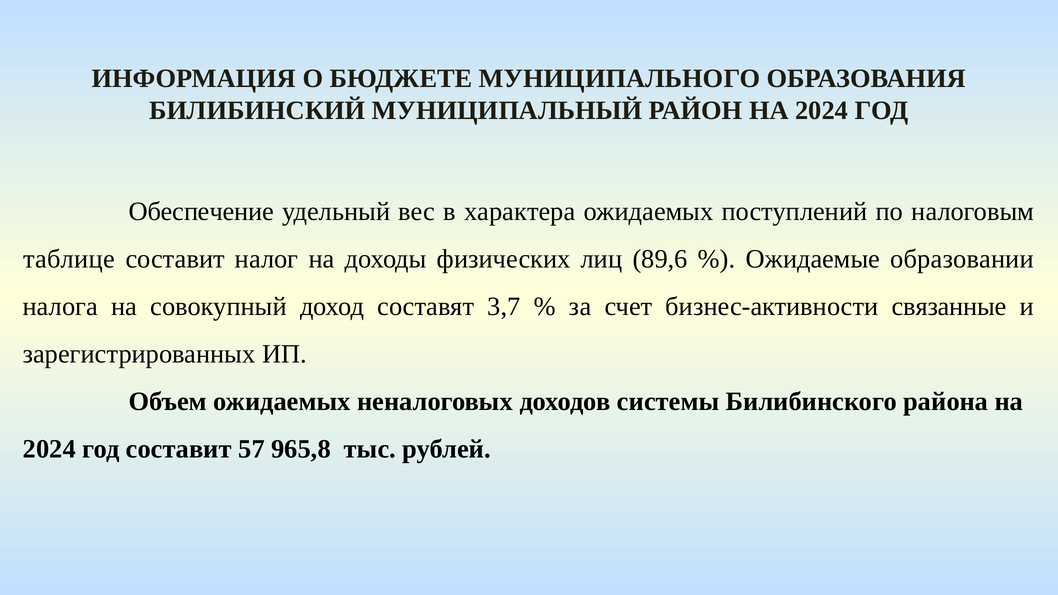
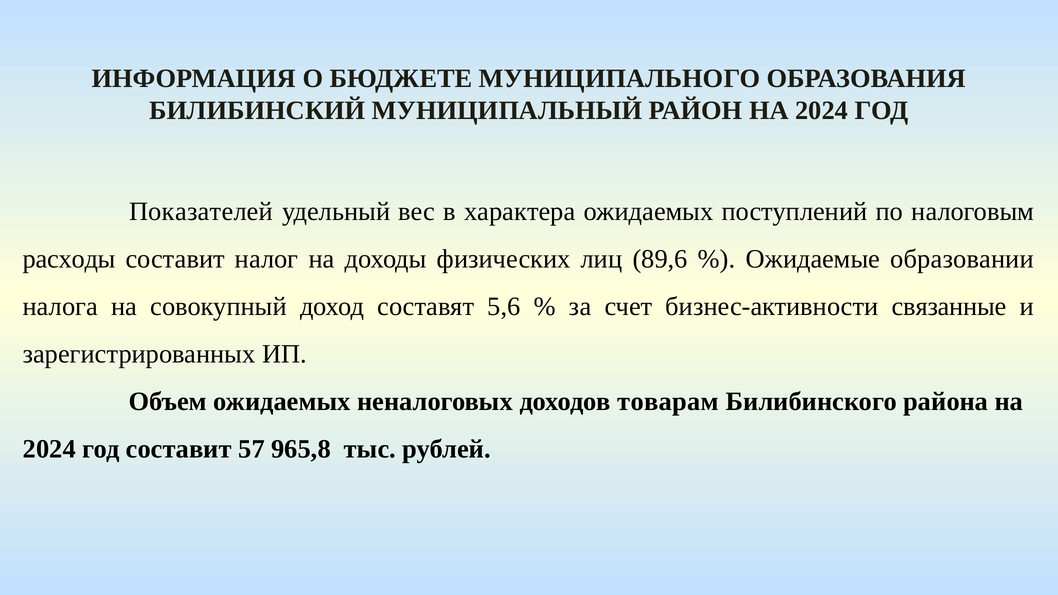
Обеспечение: Обеспечение -> Показателей
таблице: таблице -> расходы
3,7: 3,7 -> 5,6
системы: системы -> товарам
